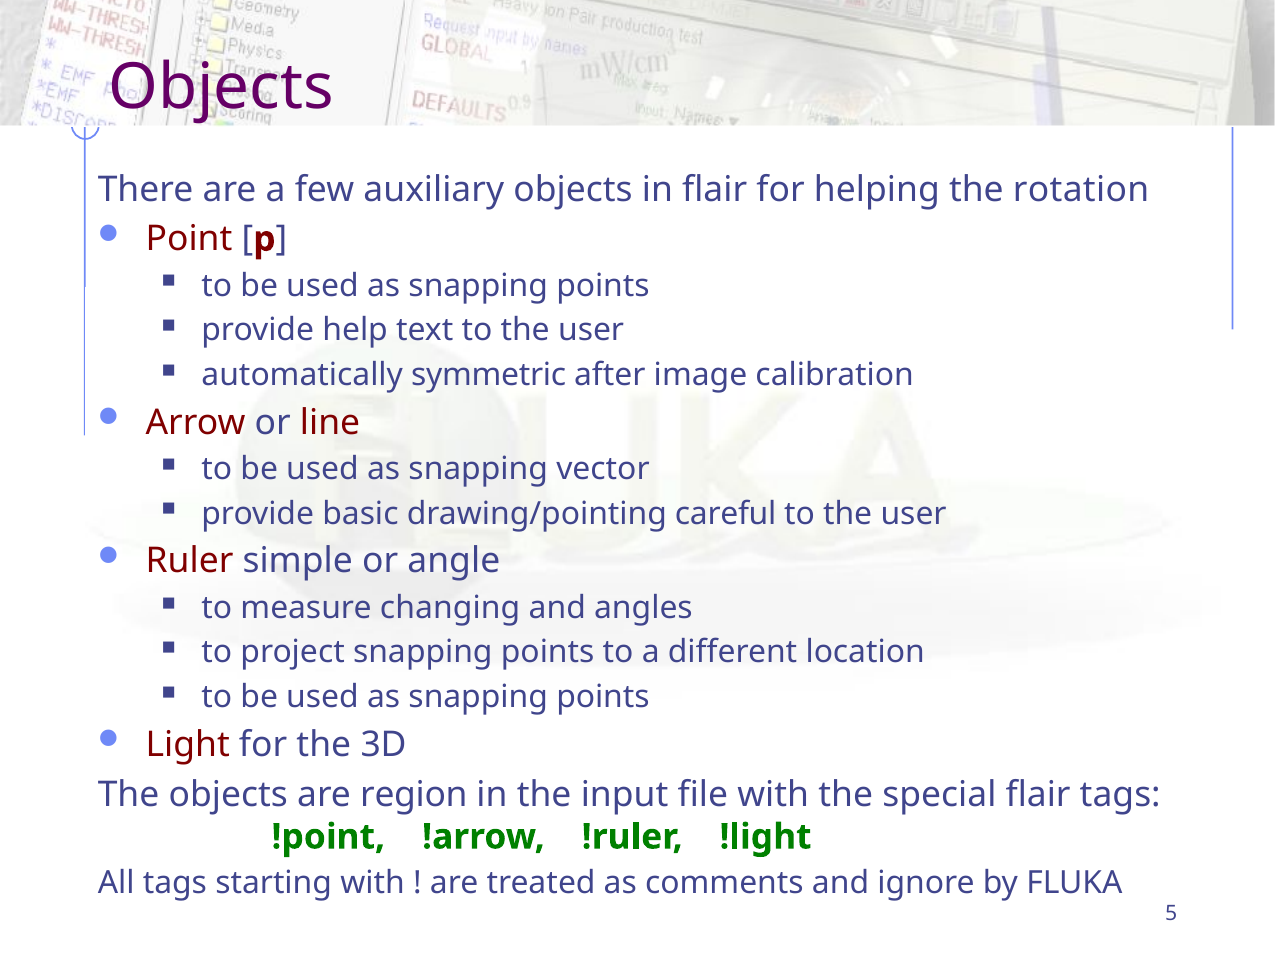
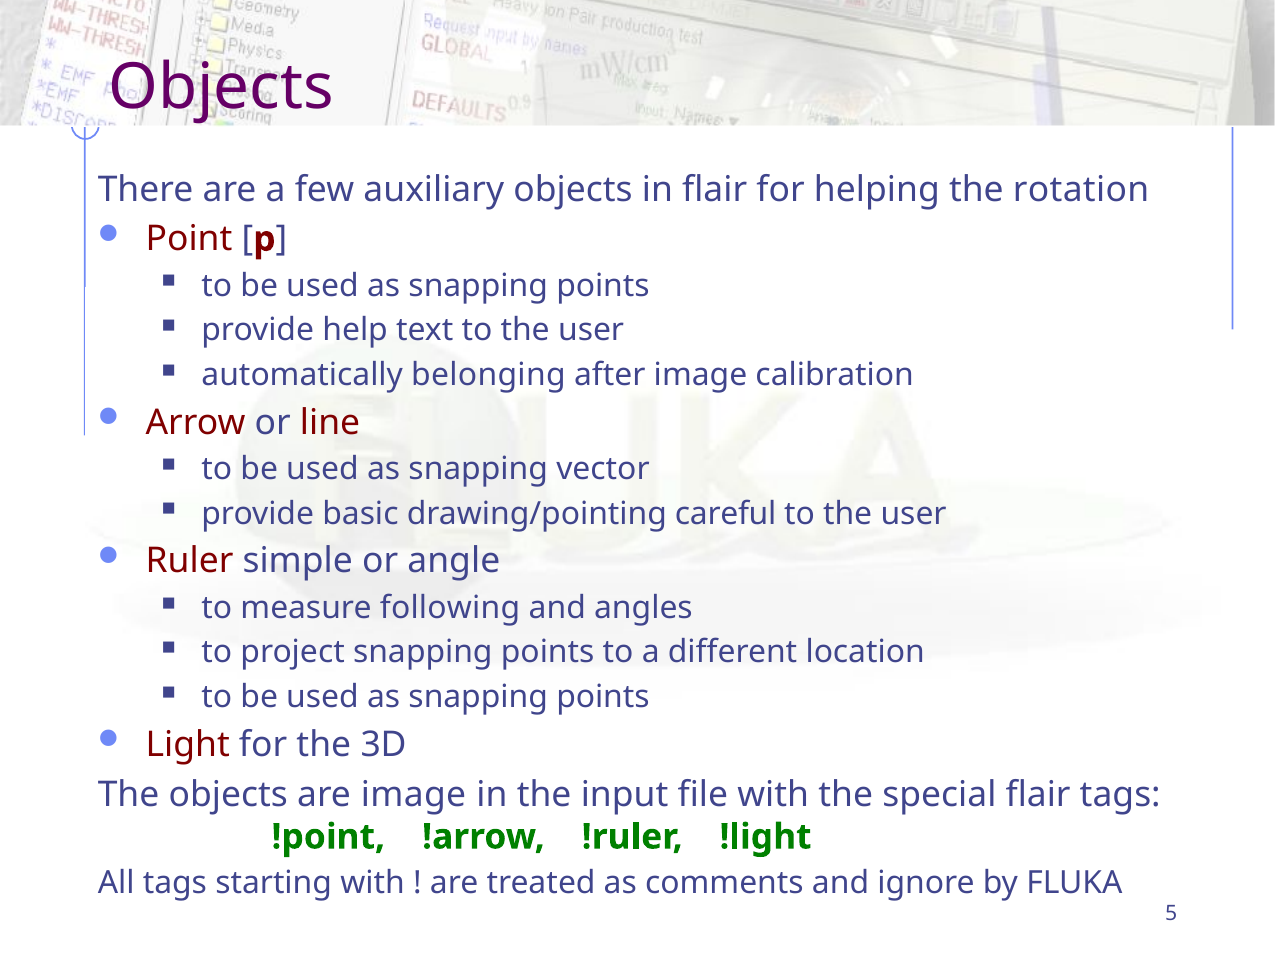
symmetric: symmetric -> belonging
changing: changing -> following
are region: region -> image
